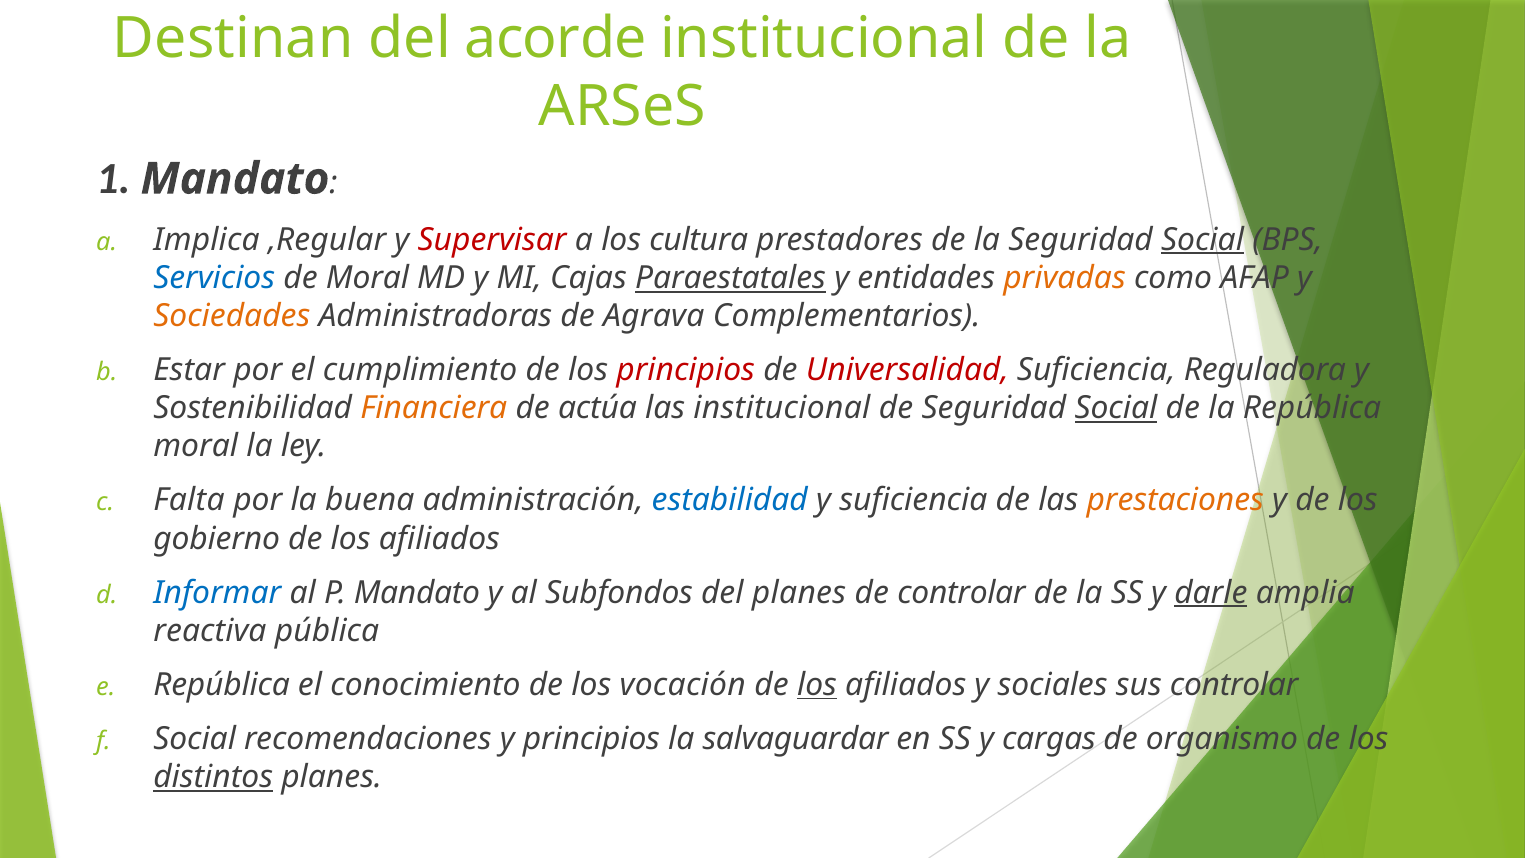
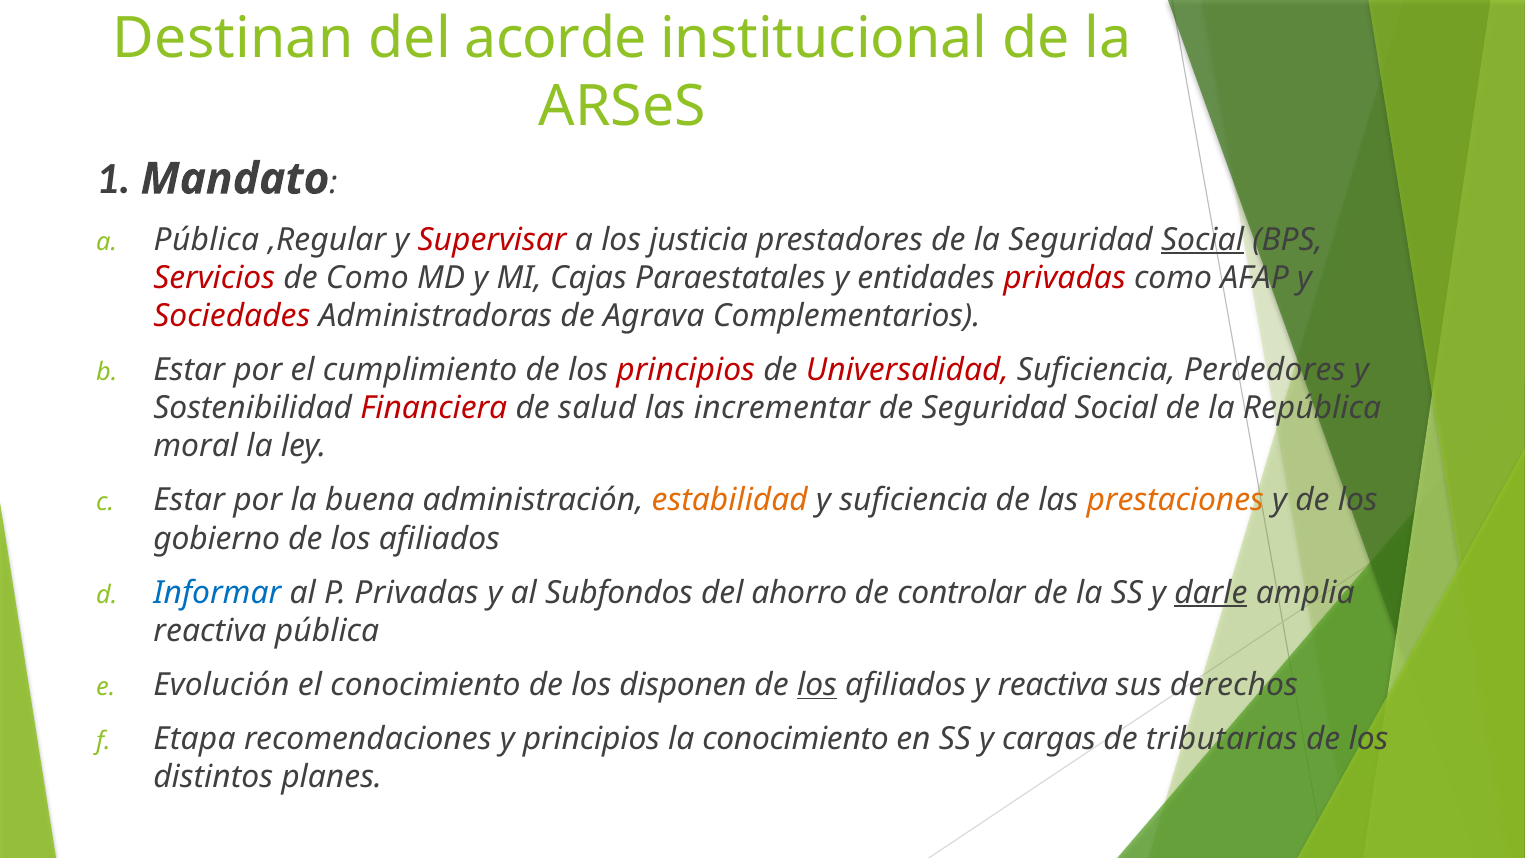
a Implica: Implica -> Pública
cultura: cultura -> justicia
Servicios colour: blue -> red
de Moral: Moral -> Como
Paraestatales underline: present -> none
privadas at (1065, 278) colour: orange -> red
Sociedades colour: orange -> red
Reguladora: Reguladora -> Perdedores
Financiera colour: orange -> red
actúa: actúa -> salud
las institucional: institucional -> incrementar
Social at (1116, 408) underline: present -> none
Falta at (189, 500): Falta -> Estar
estabilidad colour: blue -> orange
P Mandato: Mandato -> Privadas
del planes: planes -> ahorro
República at (222, 685): República -> Evolución
vocación: vocación -> disponen
y sociales: sociales -> reactiva
sus controlar: controlar -> derechos
Social at (195, 739): Social -> Etapa
la salvaguardar: salvaguardar -> conocimiento
organismo: organismo -> tributarias
distintos underline: present -> none
